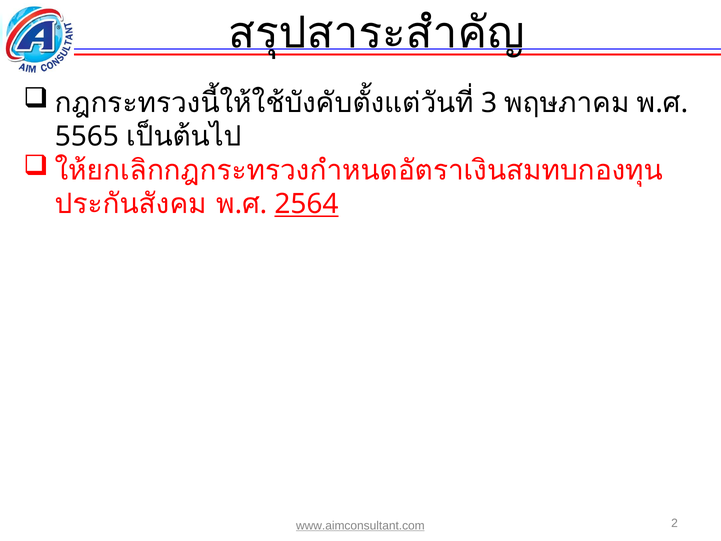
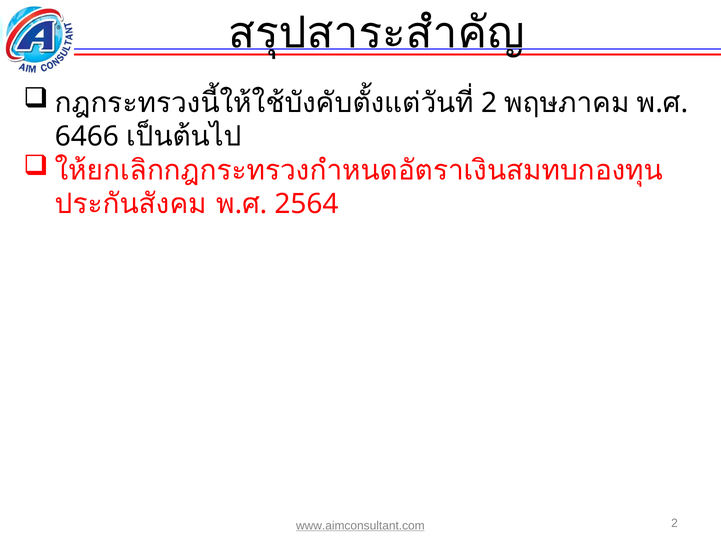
3 at (489, 103): 3 -> 2
5565: 5565 -> 6466
2564 underline: present -> none
